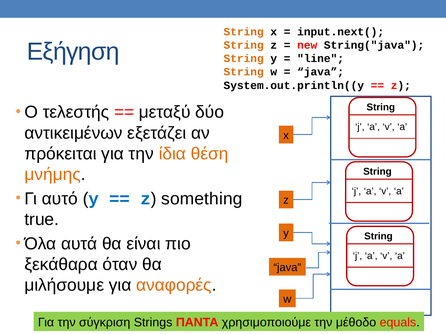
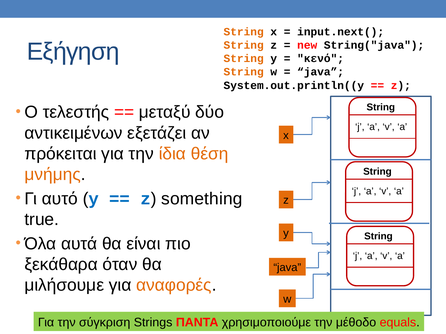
line: line -> κενό
